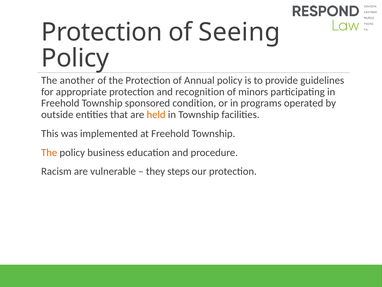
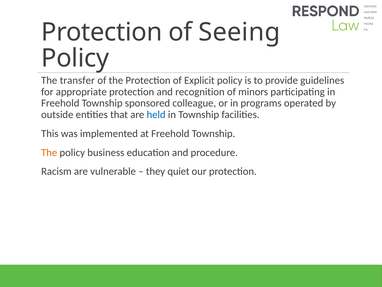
another: another -> transfer
Annual: Annual -> Explicit
condition: condition -> colleague
held colour: orange -> blue
steps: steps -> quiet
